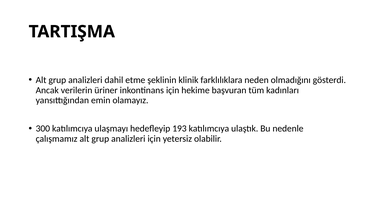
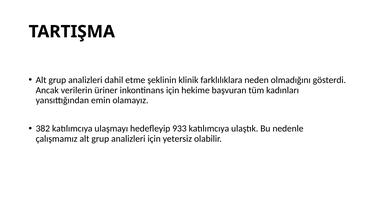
300: 300 -> 382
193: 193 -> 933
